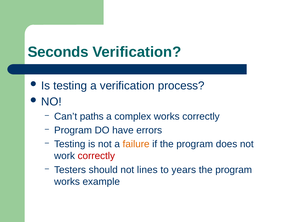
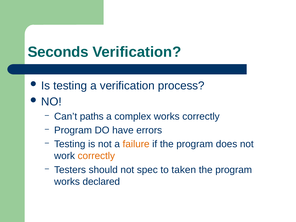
correctly at (96, 156) colour: red -> orange
lines: lines -> spec
years: years -> taken
example: example -> declared
